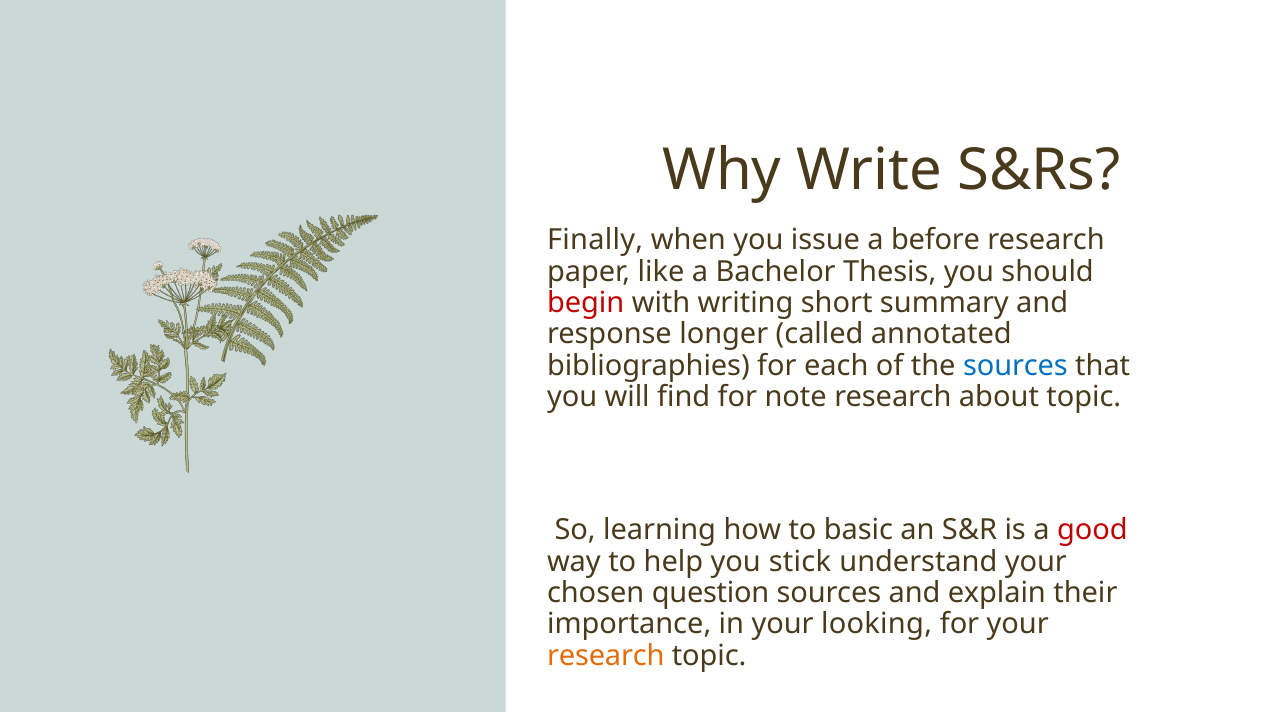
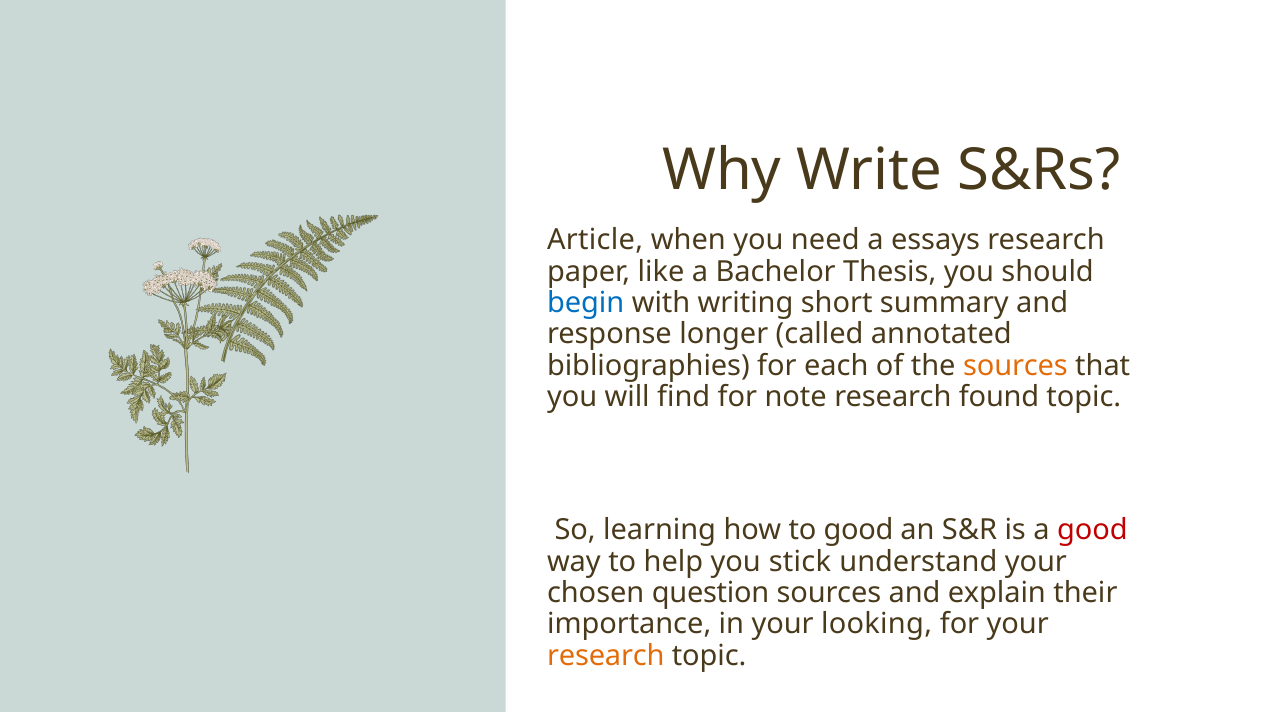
Finally: Finally -> Article
issue: issue -> need
before: before -> essays
begin colour: red -> blue
sources at (1015, 365) colour: blue -> orange
about: about -> found
to basic: basic -> good
